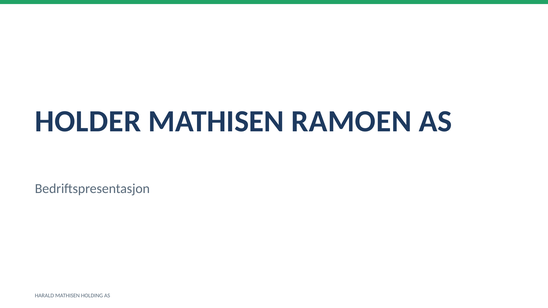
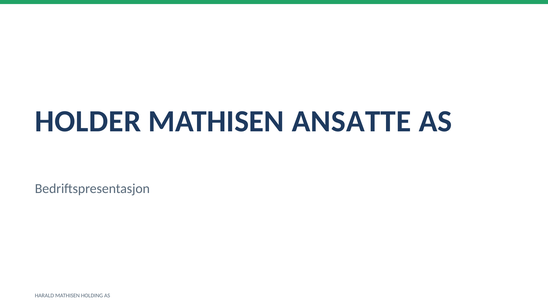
RAMOEN: RAMOEN -> ANSATTE
